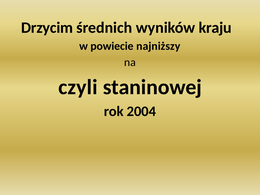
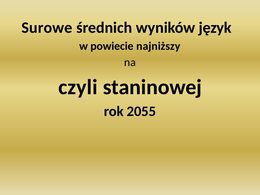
Drzycim: Drzycim -> Surowe
kraju: kraju -> język
2004: 2004 -> 2055
